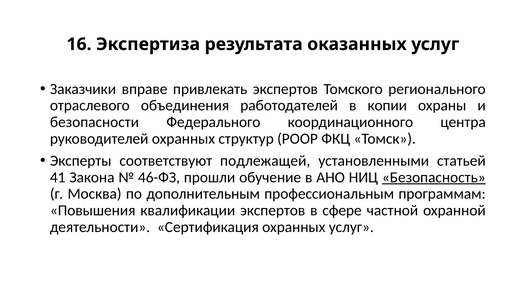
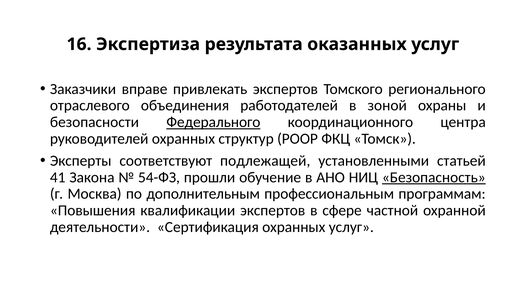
копии: копии -> зоной
Федерального underline: none -> present
46-ФЗ: 46-ФЗ -> 54-ФЗ
